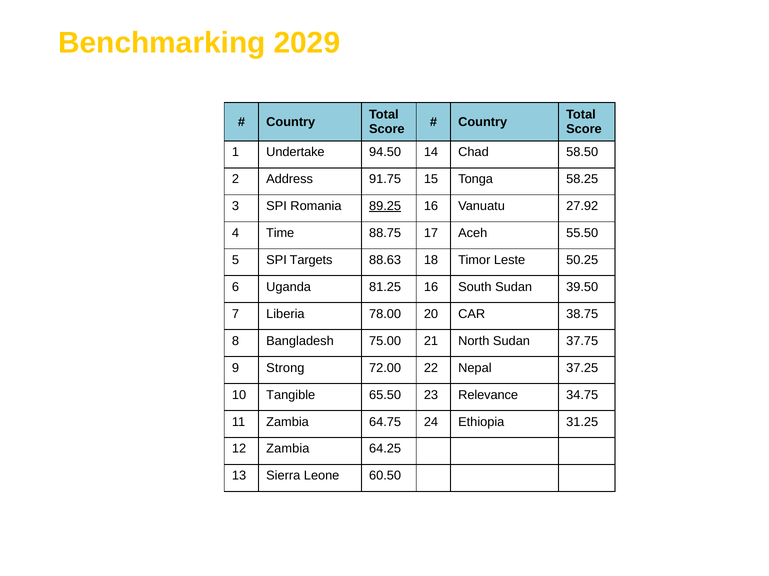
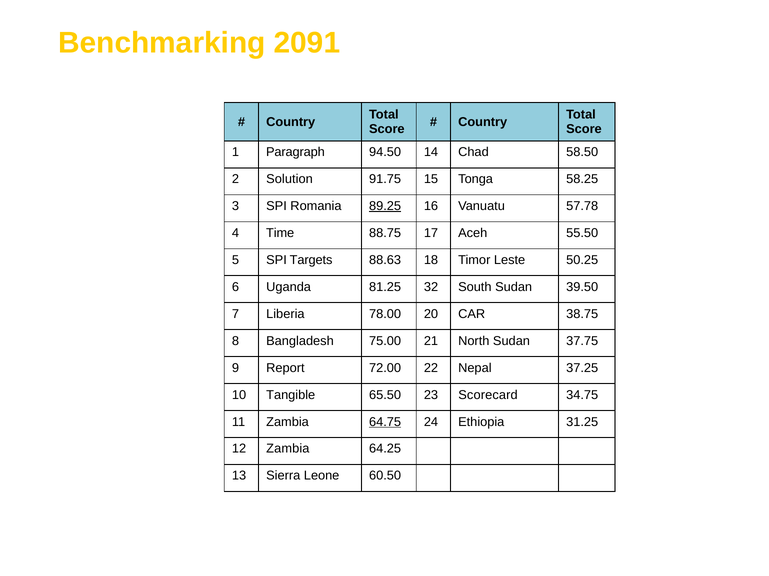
2029: 2029 -> 2091
Undertake: Undertake -> Paragraph
Address: Address -> Solution
27.92: 27.92 -> 57.78
81.25 16: 16 -> 32
Strong: Strong -> Report
Relevance: Relevance -> Scorecard
64.75 underline: none -> present
